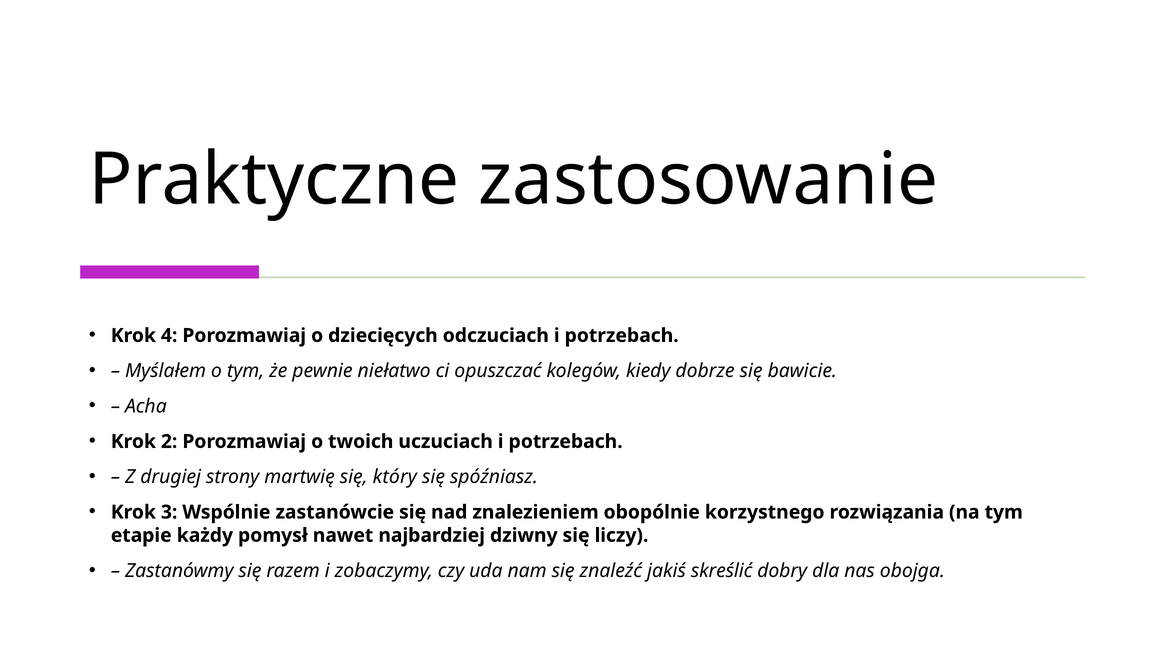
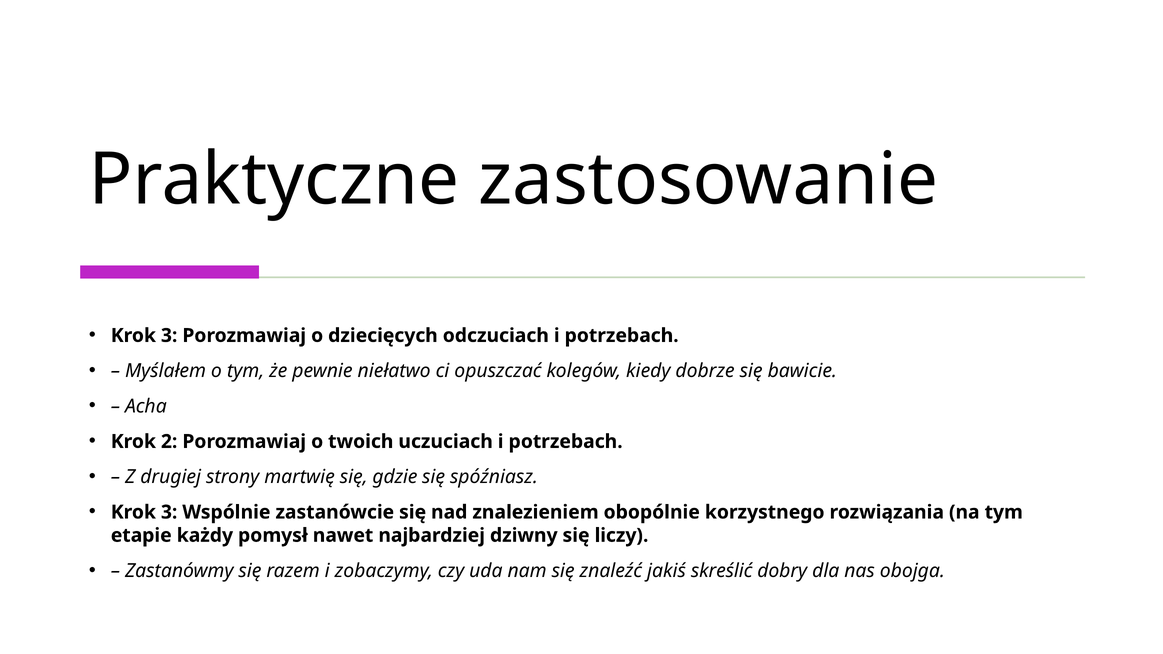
4 at (169, 336): 4 -> 3
który: który -> gdzie
